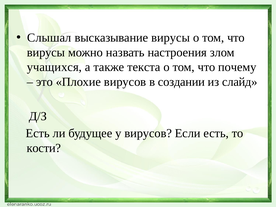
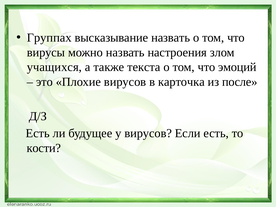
Слышал: Слышал -> Группах
высказывание вирусы: вирусы -> назвать
почему: почему -> эмоций
создании: создании -> карточка
слайд: слайд -> после
